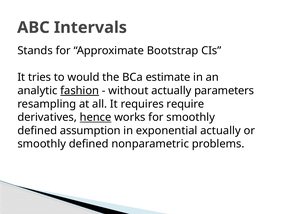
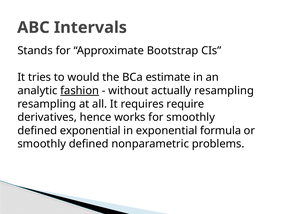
actually parameters: parameters -> resampling
hence underline: present -> none
defined assumption: assumption -> exponential
exponential actually: actually -> formula
